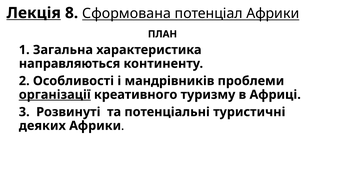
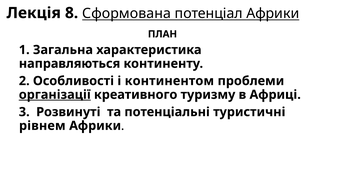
Лекція underline: present -> none
мандрівників: мандрівників -> континентом
деяких: деяких -> рівнем
